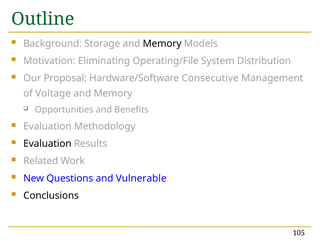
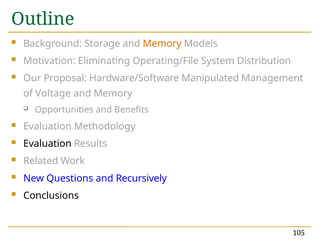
Memory at (162, 44) colour: black -> orange
Consecutive: Consecutive -> Manipulated
Vulnerable: Vulnerable -> Recursively
